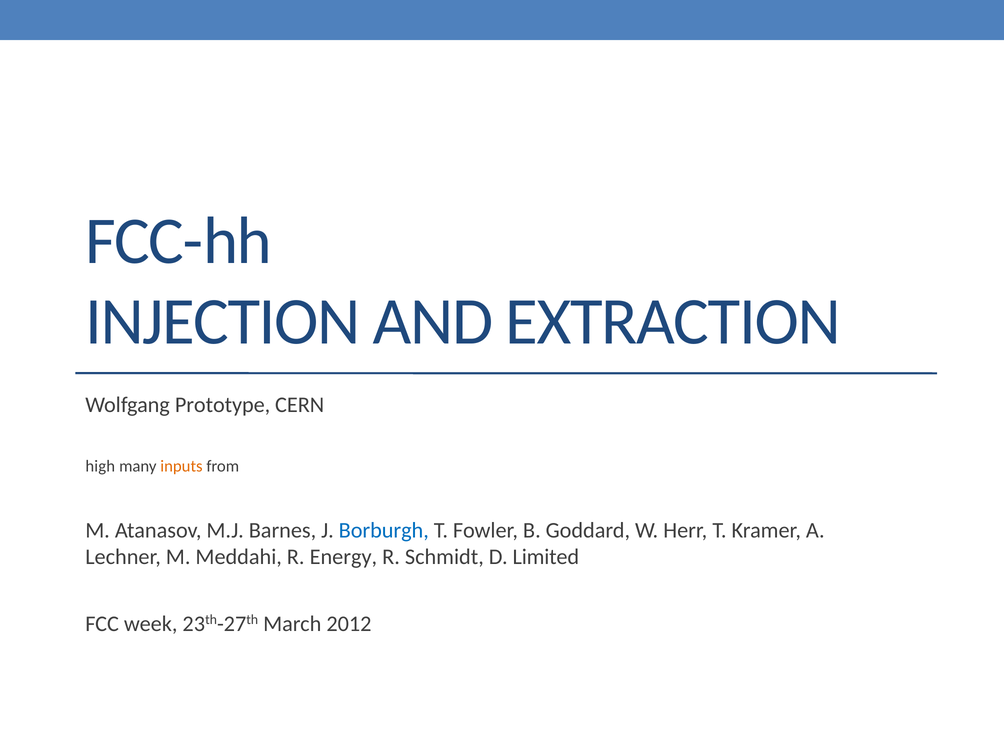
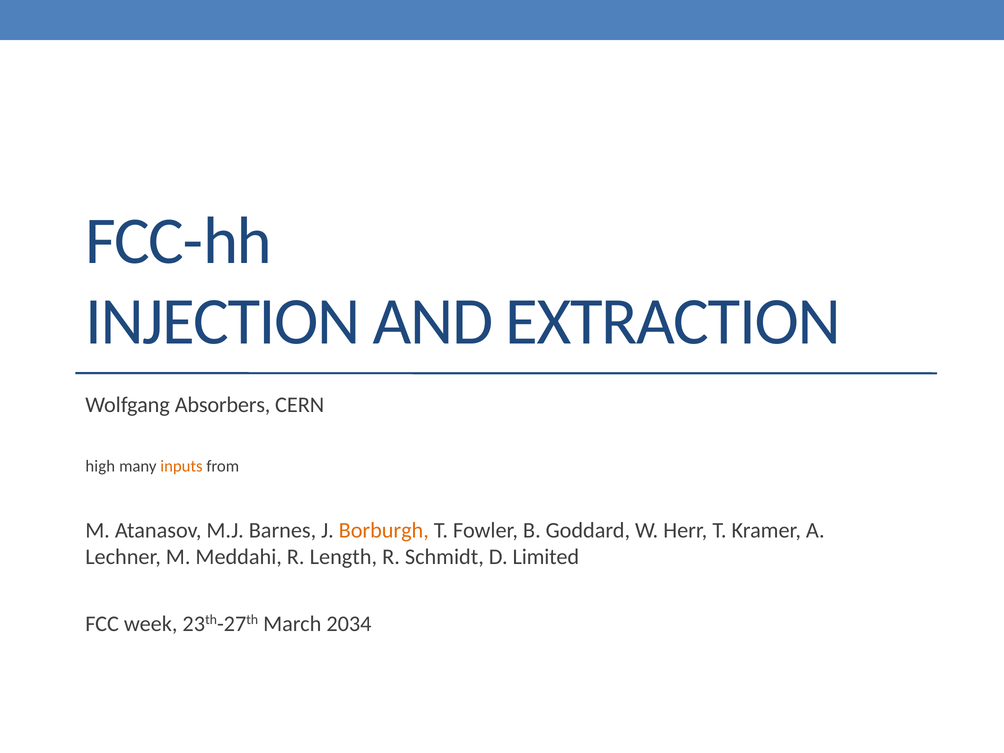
Prototype: Prototype -> Absorbers
Borburgh colour: blue -> orange
Energy: Energy -> Length
2012: 2012 -> 2034
